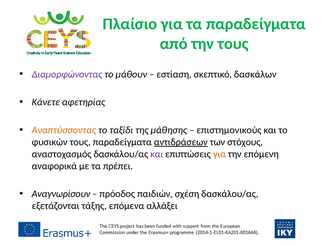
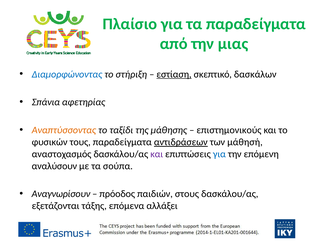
την τους: τους -> μιας
Διαμορφώνοντας colour: purple -> blue
μάθουν: μάθουν -> στήριξη
εστίαση underline: none -> present
Κάνετε: Κάνετε -> Σπάνια
στόχους: στόχους -> μάθησή
για at (219, 154) colour: orange -> blue
αναφορικά: αναφορικά -> αναλύσουν
πρέπει: πρέπει -> σούπα
σχέση: σχέση -> στους
